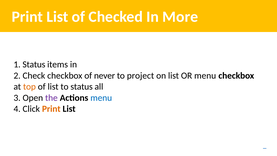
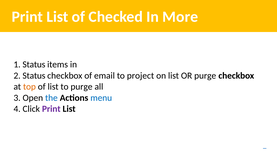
2 Check: Check -> Status
never: never -> email
OR menu: menu -> purge
to status: status -> purge
the colour: purple -> blue
Print at (51, 109) colour: orange -> purple
